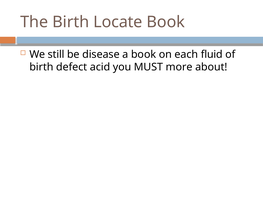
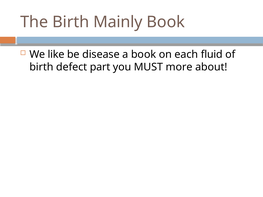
Locate: Locate -> Mainly
still: still -> like
acid: acid -> part
